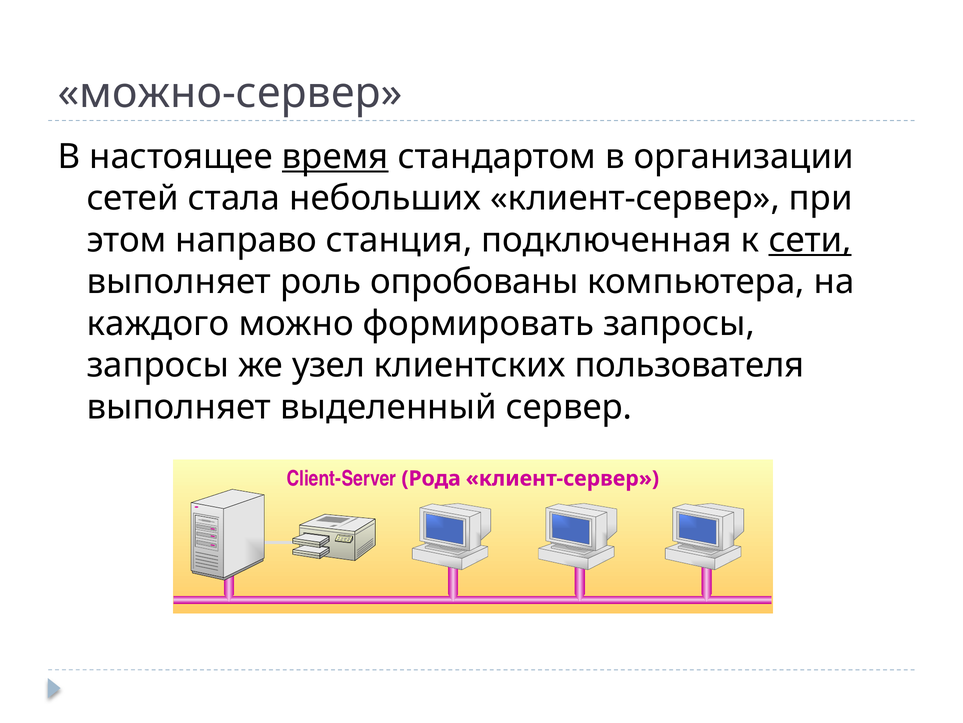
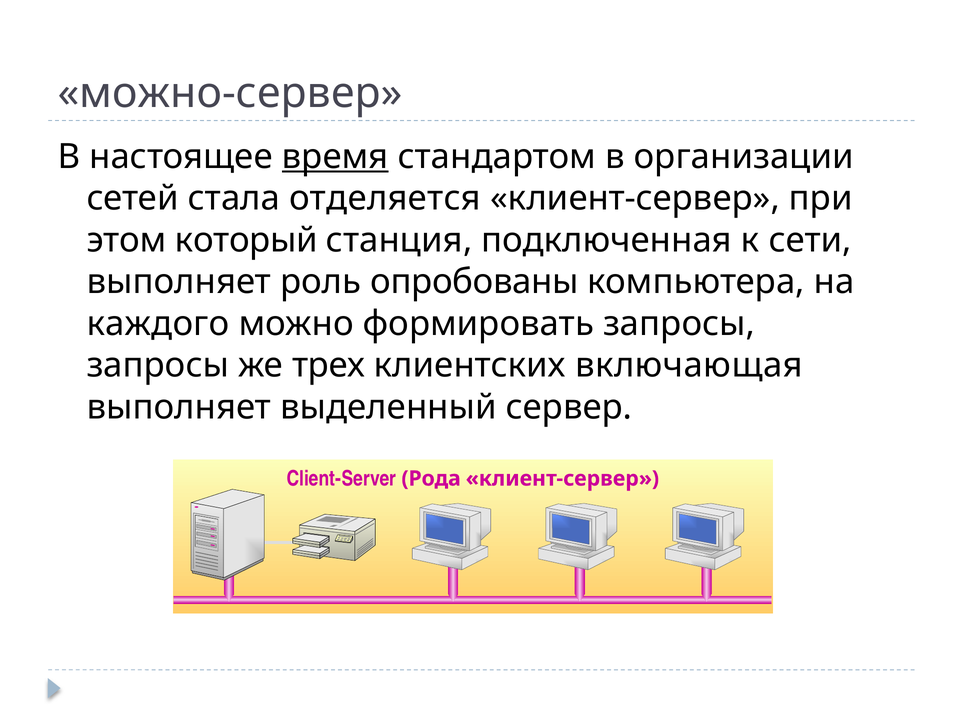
небольших: небольших -> отделяется
направо: направо -> который
сети underline: present -> none
узел: узел -> трех
пользователя: пользователя -> включающая
